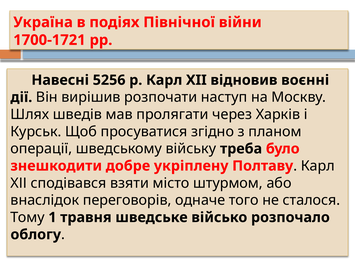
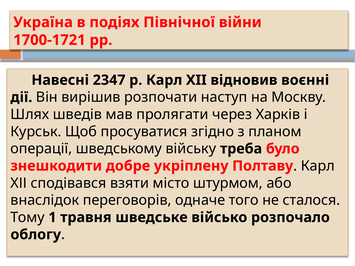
5256: 5256 -> 2347
